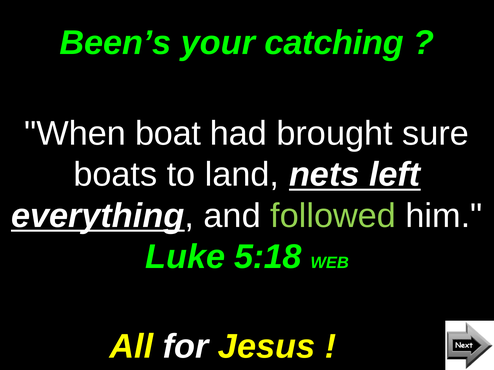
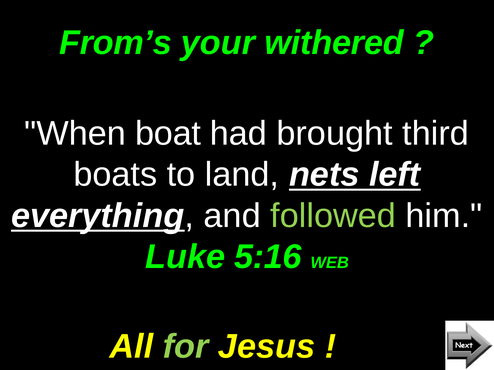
Been’s: Been’s -> From’s
catching: catching -> withered
sure: sure -> third
5:18: 5:18 -> 5:16
for colour: white -> light green
